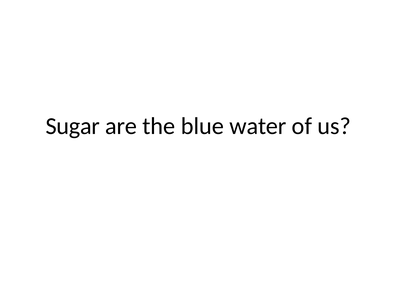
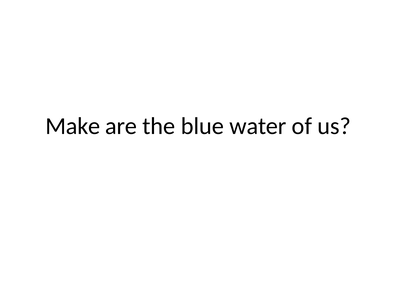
Sugar: Sugar -> Make
